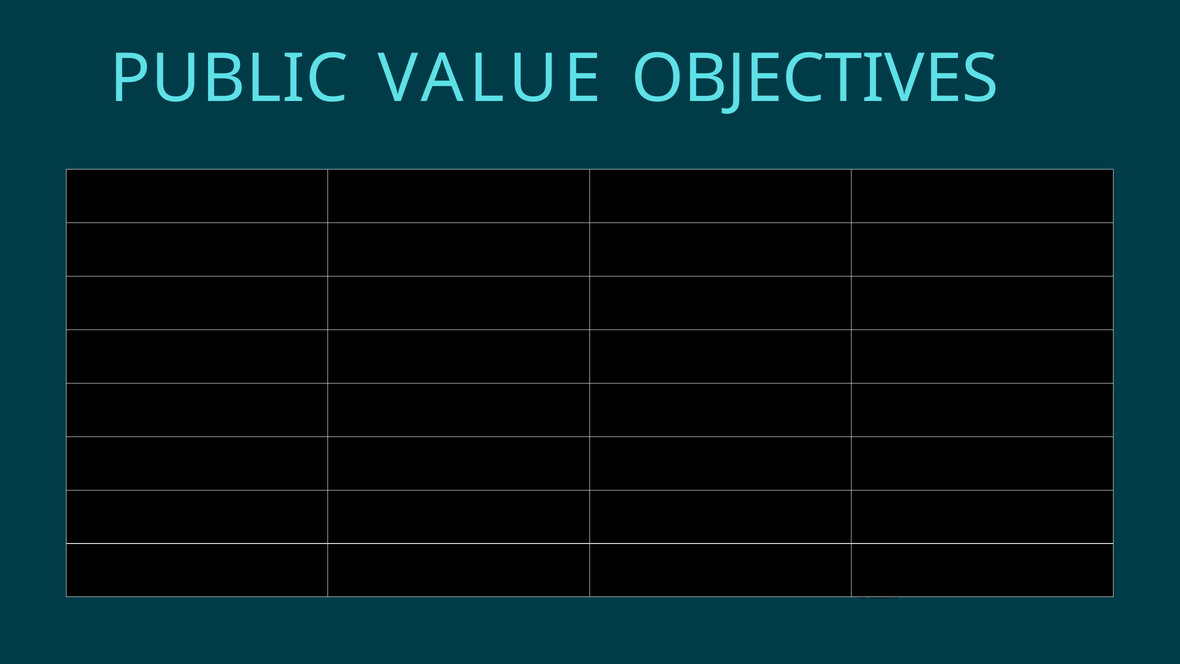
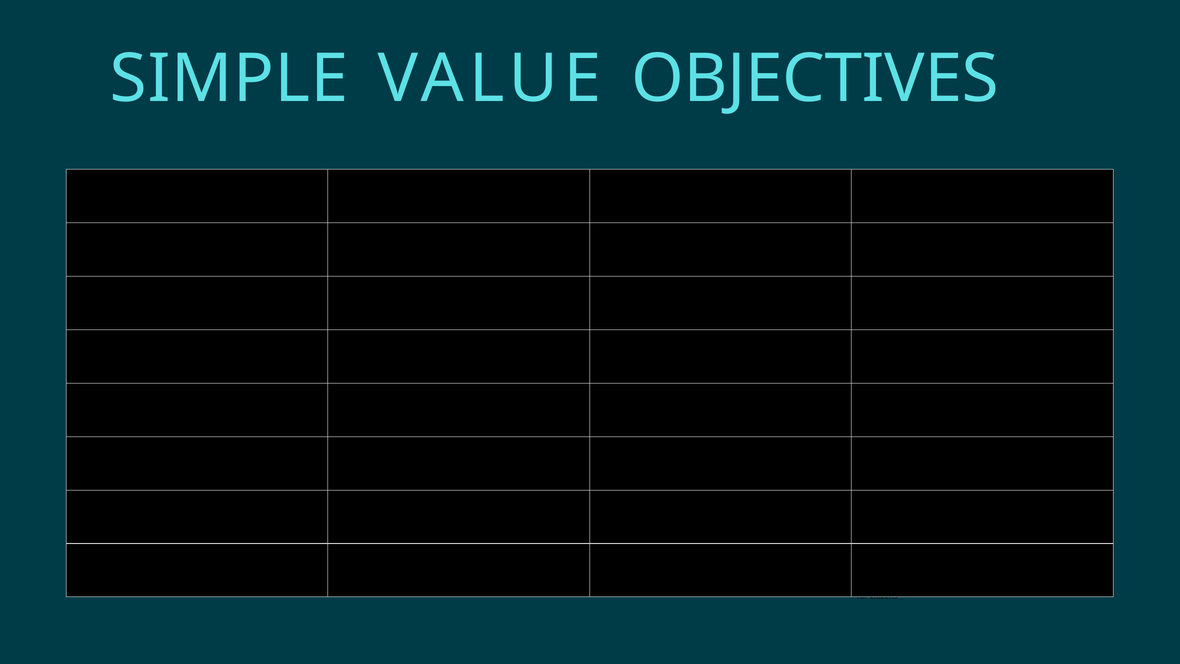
PUBLIC at (229, 79): PUBLIC -> SIMPLE
